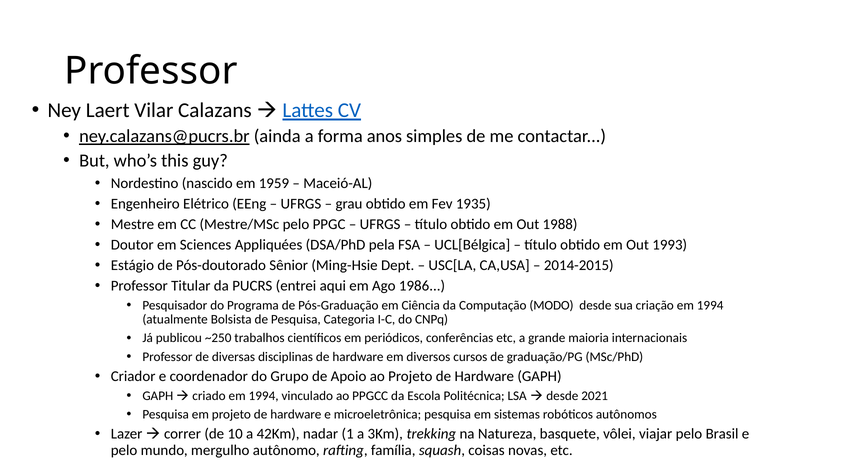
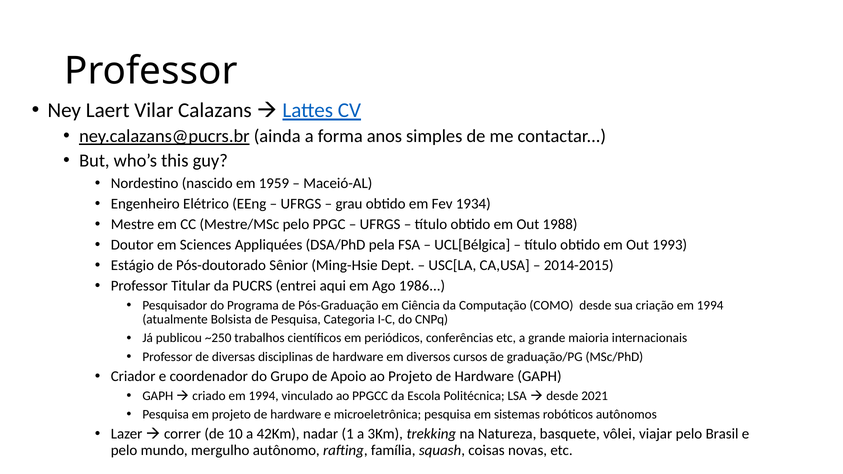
1935: 1935 -> 1934
MODO: MODO -> COMO
